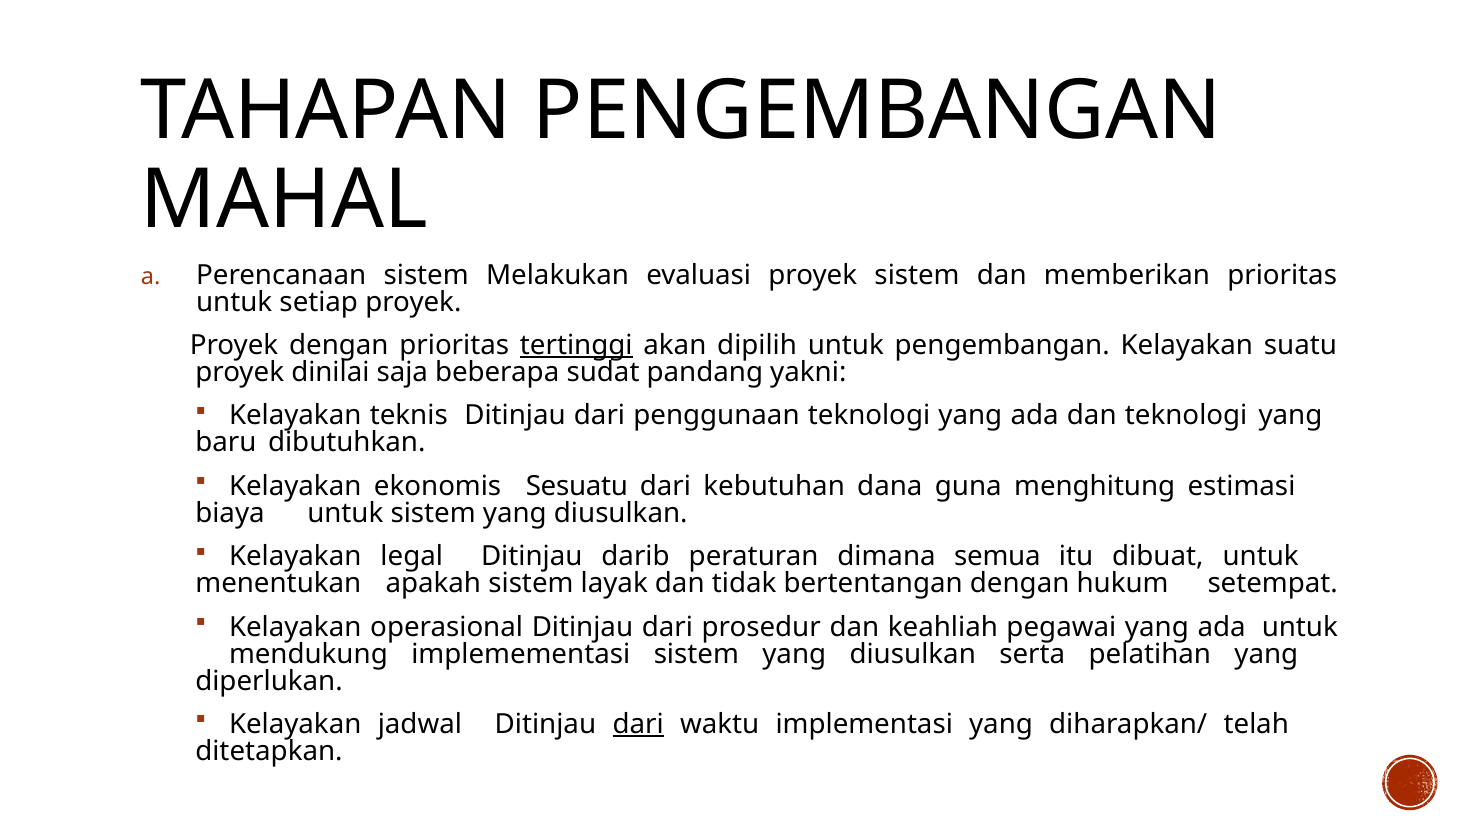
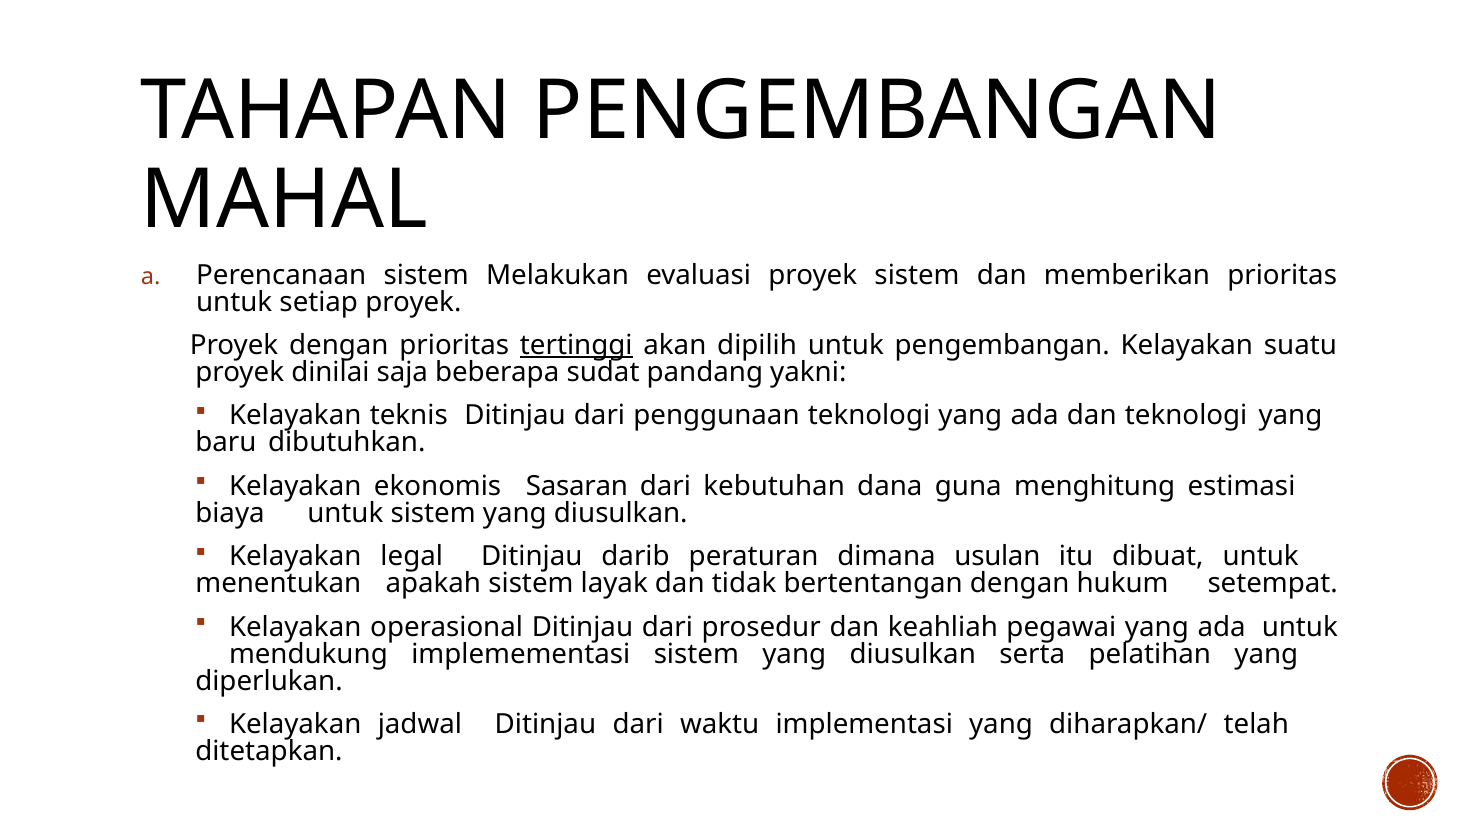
Sesuatu: Sesuatu -> Sasaran
semua: semua -> usulan
dari at (638, 725) underline: present -> none
